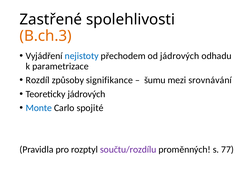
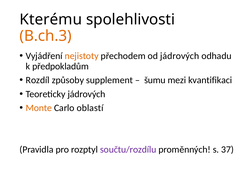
Zastřené: Zastřené -> Kterému
nejistoty colour: blue -> orange
parametrizace: parametrizace -> předpokladům
signifikance: signifikance -> supplement
srovnávání: srovnávání -> kvantifikaci
Monte colour: blue -> orange
spojité: spojité -> oblastí
77: 77 -> 37
